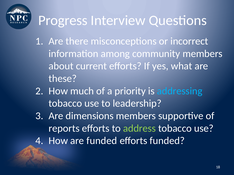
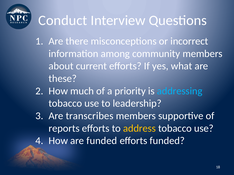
Progress: Progress -> Conduct
dimensions: dimensions -> transcribes
address colour: light green -> yellow
